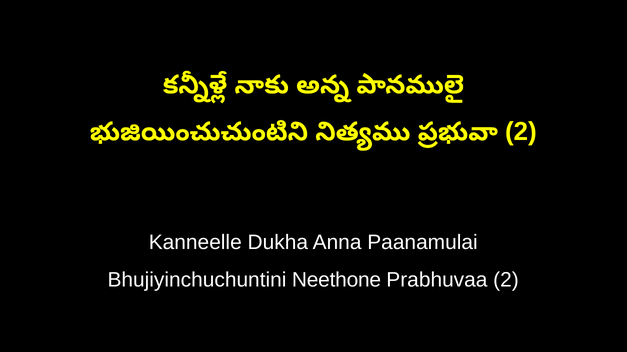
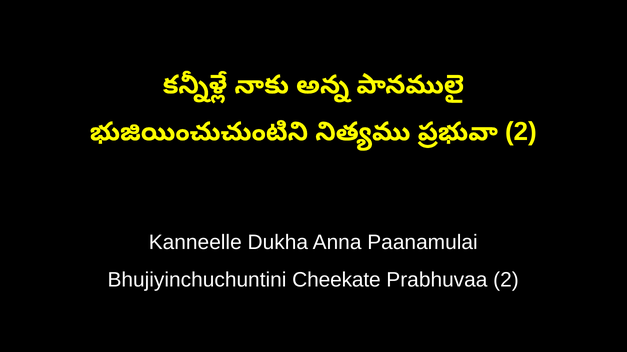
Neethone: Neethone -> Cheekate
